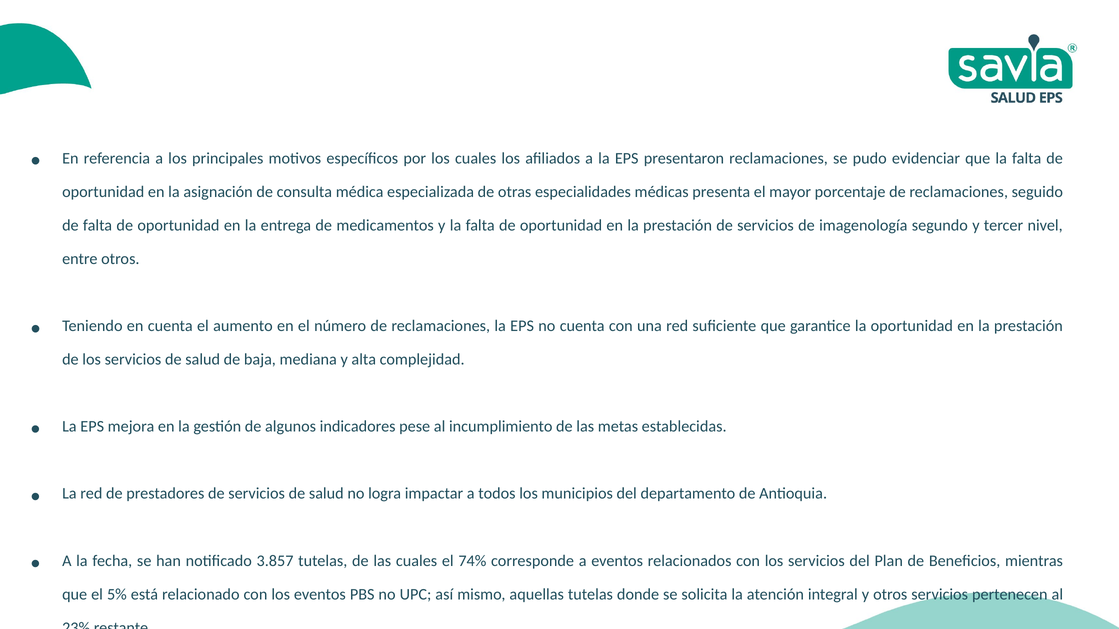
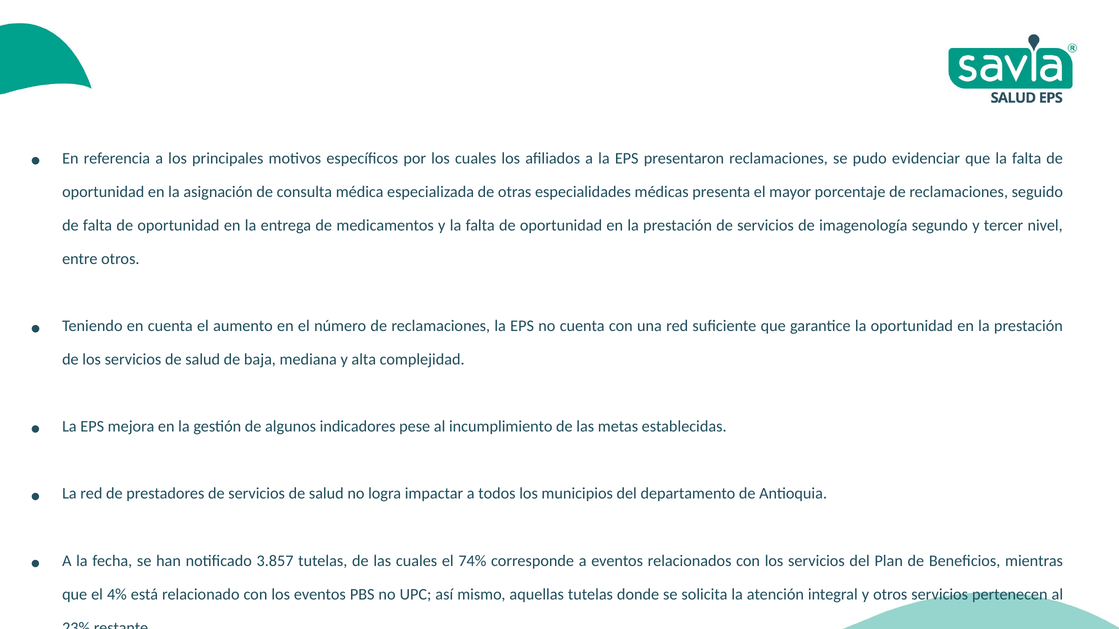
5%: 5% -> 4%
